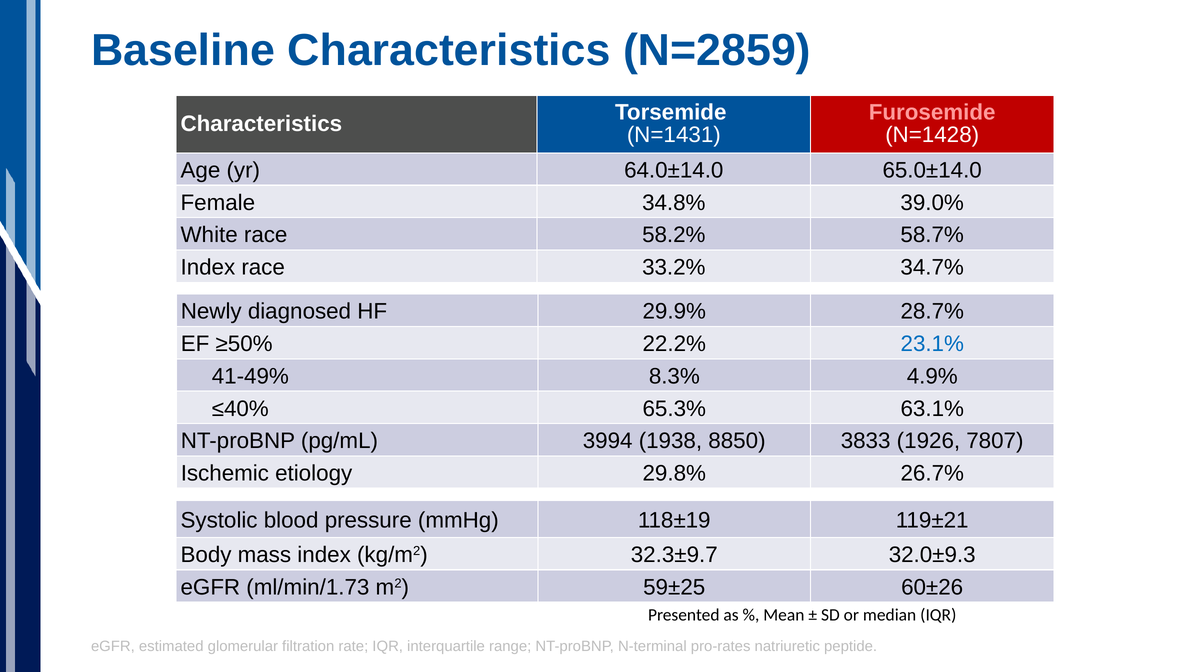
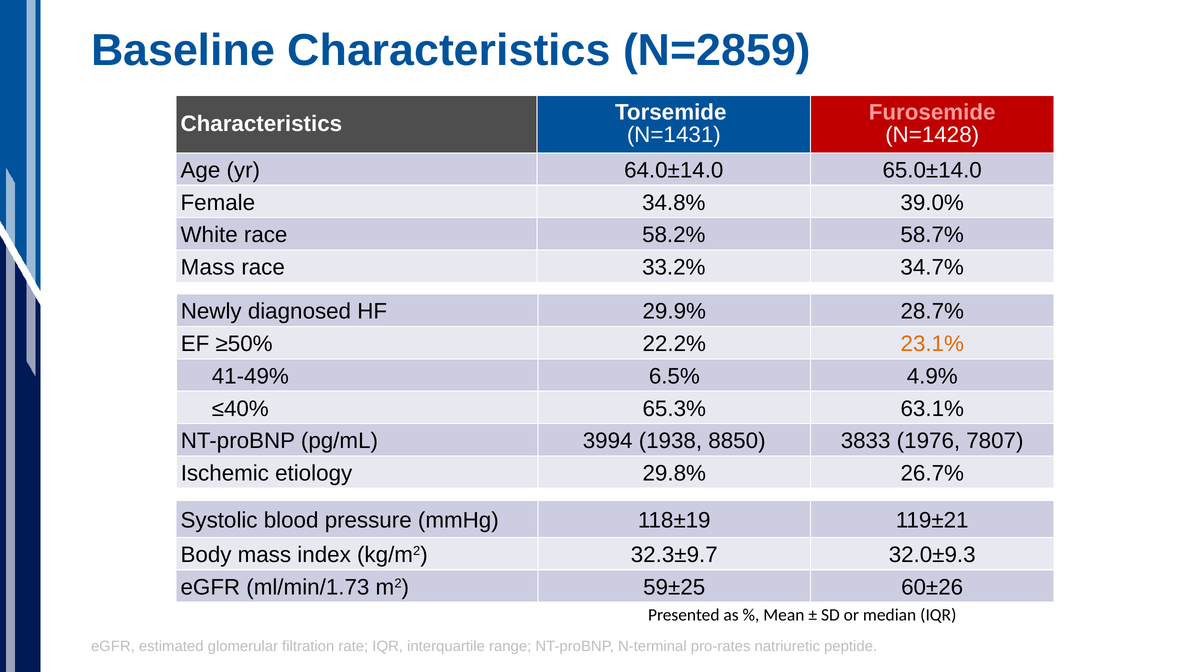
Index at (208, 267): Index -> Mass
23.1% colour: blue -> orange
8.3%: 8.3% -> 6.5%
1926: 1926 -> 1976
